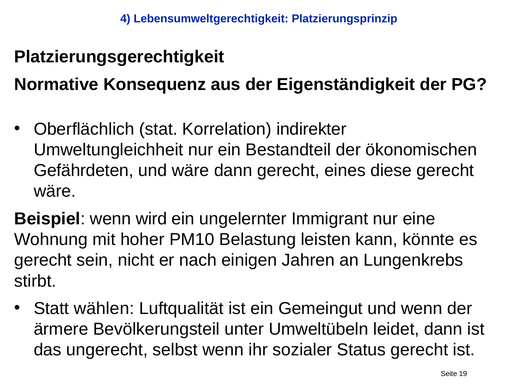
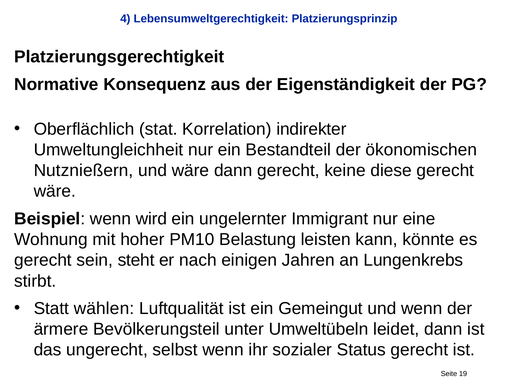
Gefährdeten: Gefährdeten -> Nutznießern
eines: eines -> keine
nicht: nicht -> steht
